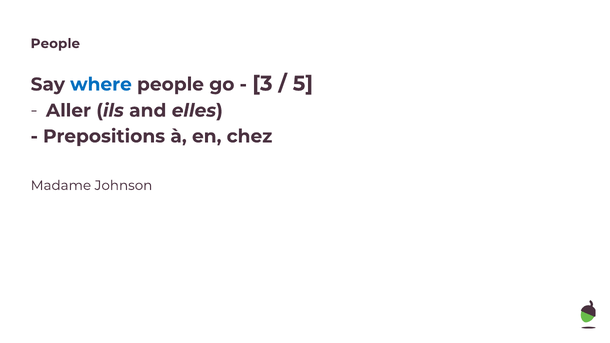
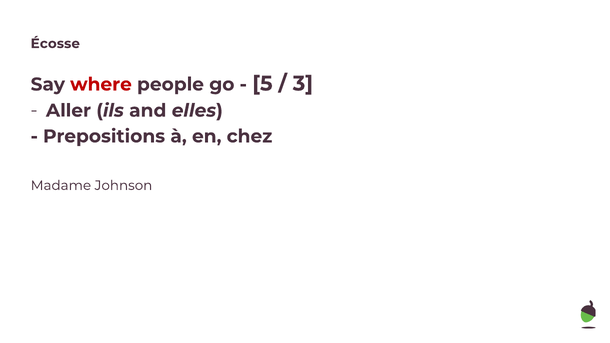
People at (55, 44): People -> Écosse
where colour: blue -> red
3: 3 -> 5
5: 5 -> 3
